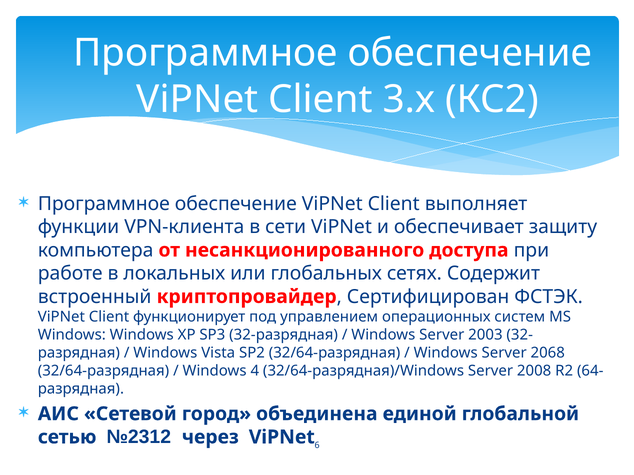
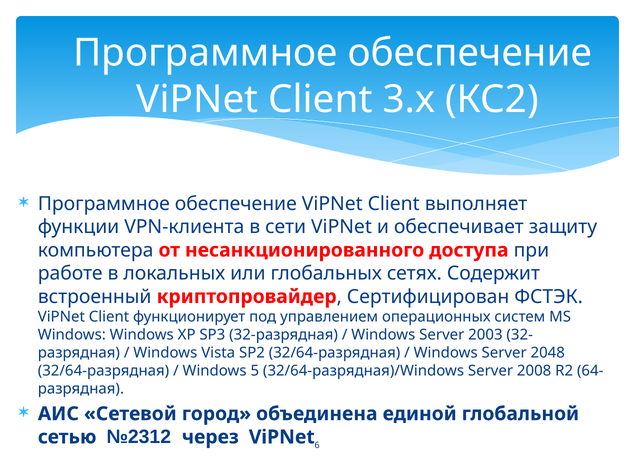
2068: 2068 -> 2048
4: 4 -> 5
